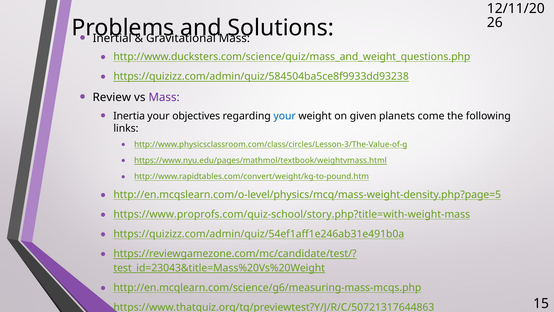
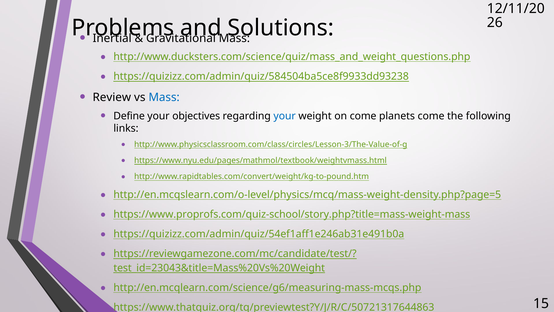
Mass at (164, 97) colour: purple -> blue
Inertia: Inertia -> Define
on given: given -> come
https://www.proprofs.com/quiz-school/story.php?title=with-weight-mass: https://www.proprofs.com/quiz-school/story.php?title=with-weight-mass -> https://www.proprofs.com/quiz-school/story.php?title=mass-weight-mass
